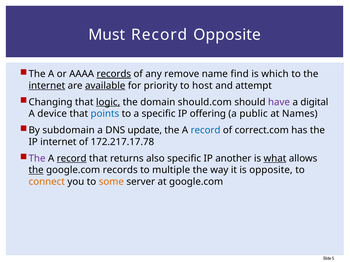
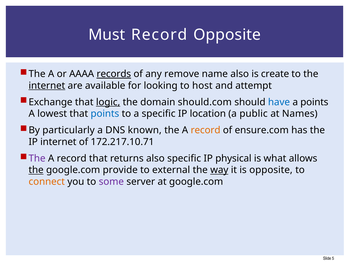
name find: find -> also
which: which -> create
available underline: present -> none
priority: priority -> looking
Changing: Changing -> Exchange
have colour: purple -> blue
a digital: digital -> points
device: device -> lowest
offering: offering -> location
subdomain: subdomain -> particularly
update: update -> known
record at (206, 130) colour: blue -> orange
correct.com: correct.com -> ensure.com
172.217.17.78: 172.217.17.78 -> 172.217.10.71
record at (72, 159) underline: present -> none
another: another -> physical
what underline: present -> none
google.com records: records -> provide
multiple: multiple -> external
way underline: none -> present
some colour: orange -> purple
